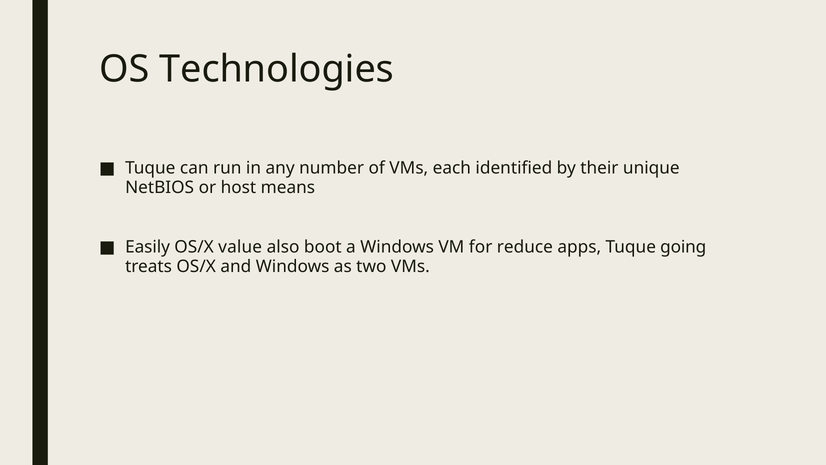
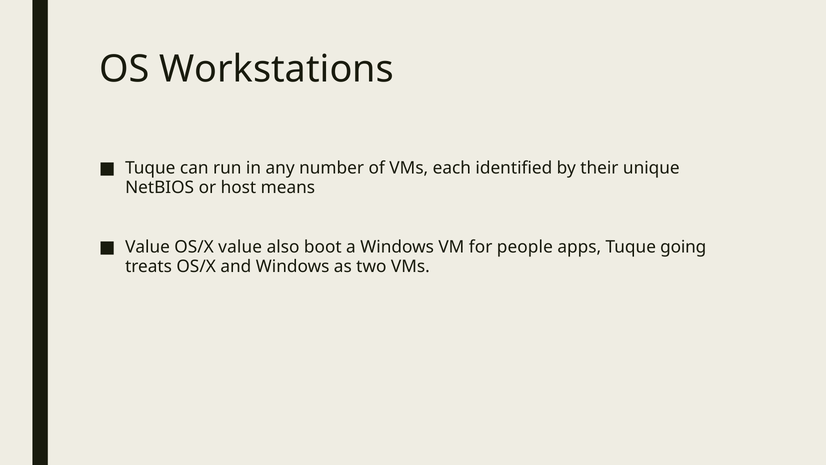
Technologies: Technologies -> Workstations
Easily at (148, 247): Easily -> Value
reduce: reduce -> people
